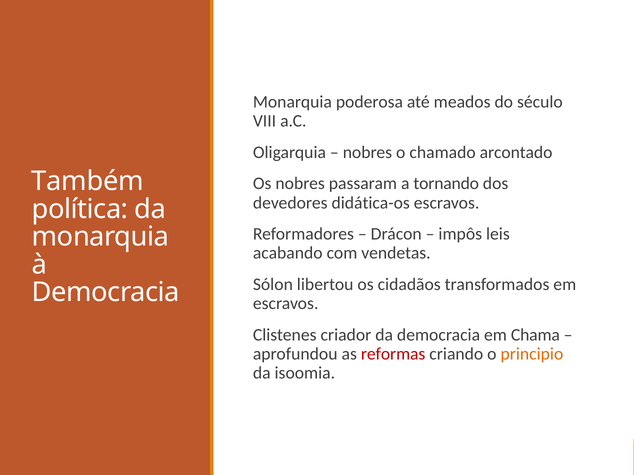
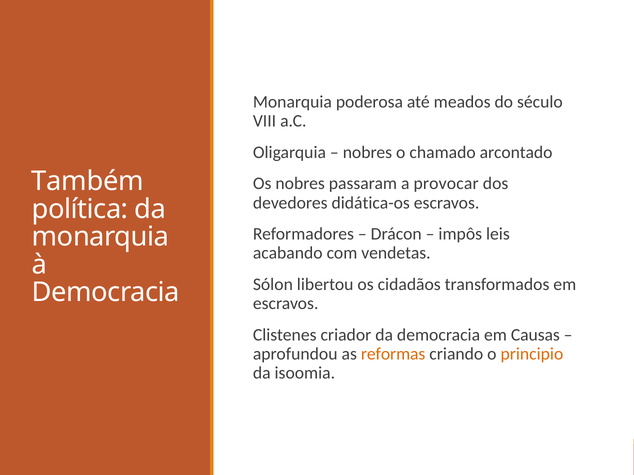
tornando: tornando -> provocar
Chama: Chama -> Causas
reformas colour: red -> orange
